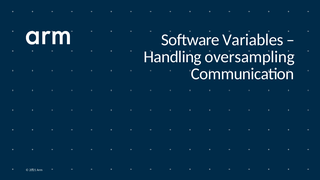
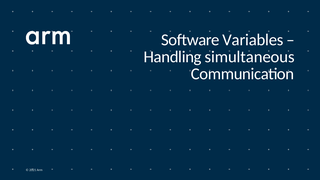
oversampling: oversampling -> simultaneous
